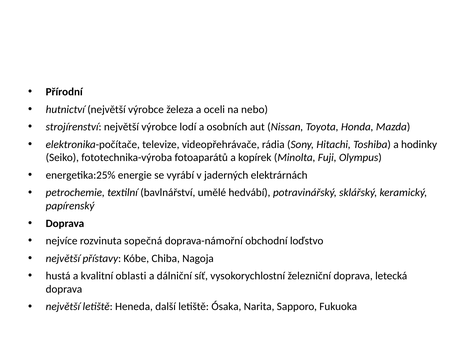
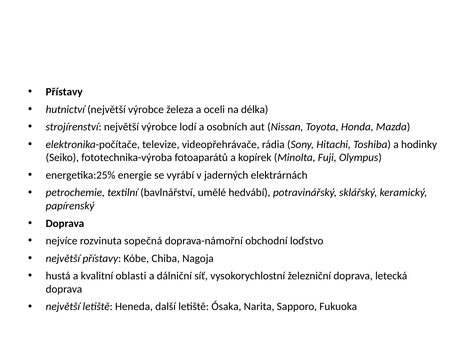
Přírodní at (64, 92): Přírodní -> Přístavy
nebo: nebo -> délka
